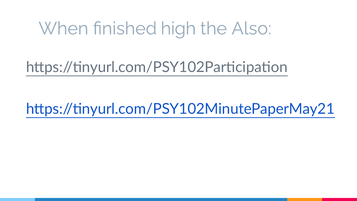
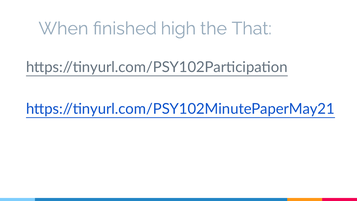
Also: Also -> That
